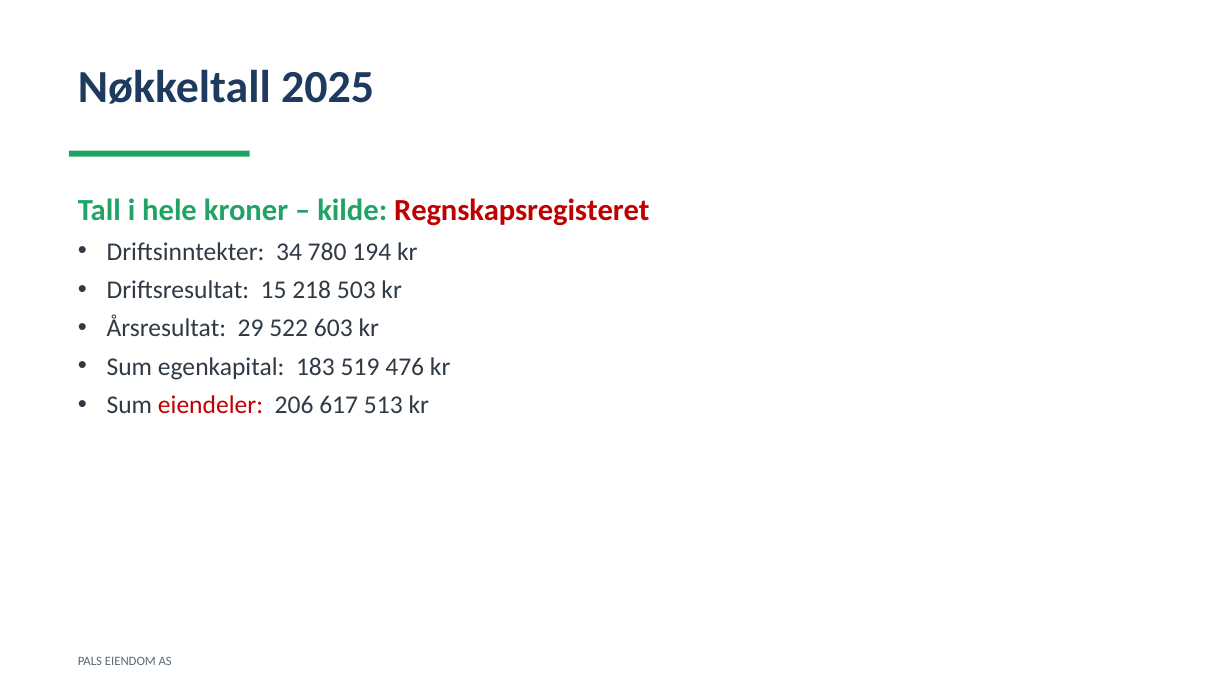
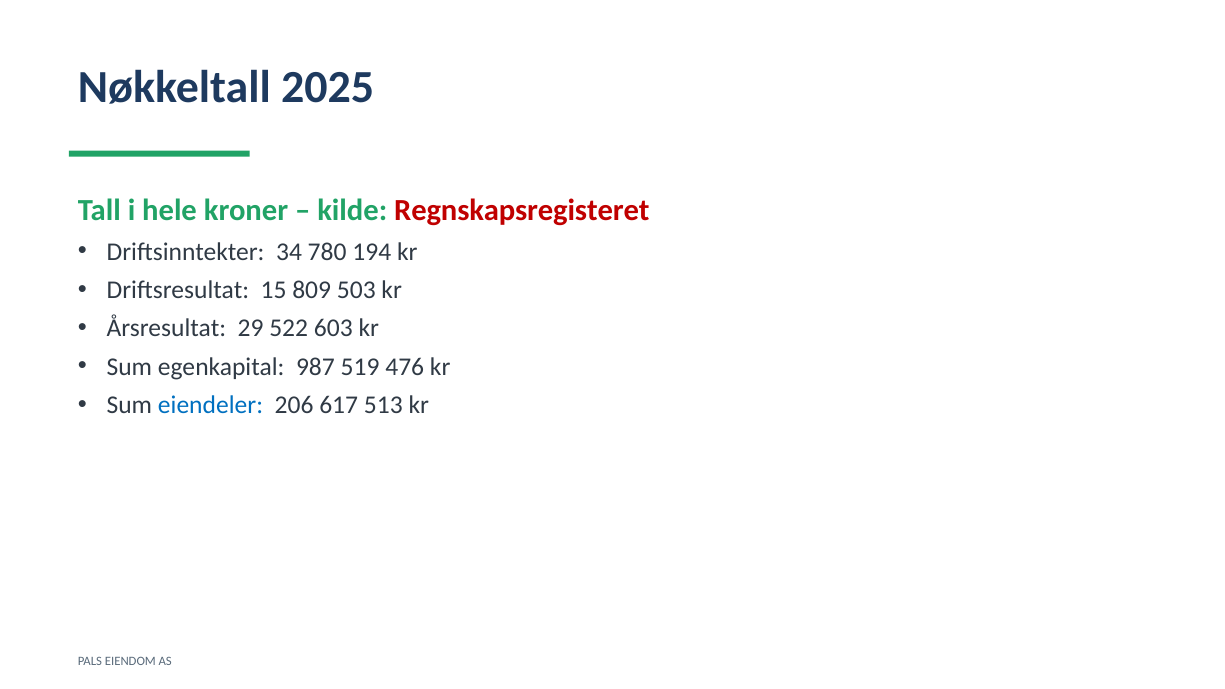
218: 218 -> 809
183: 183 -> 987
eiendeler colour: red -> blue
